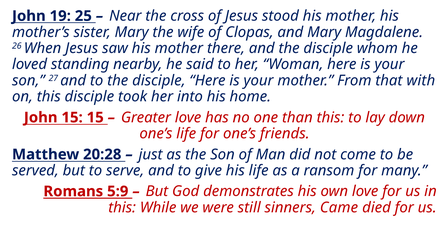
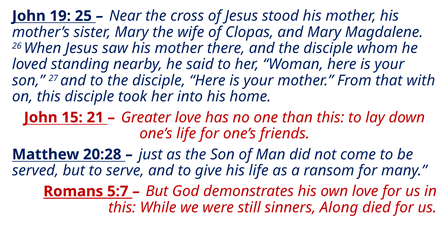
15 15: 15 -> 21
5:9: 5:9 -> 5:7
Came: Came -> Along
